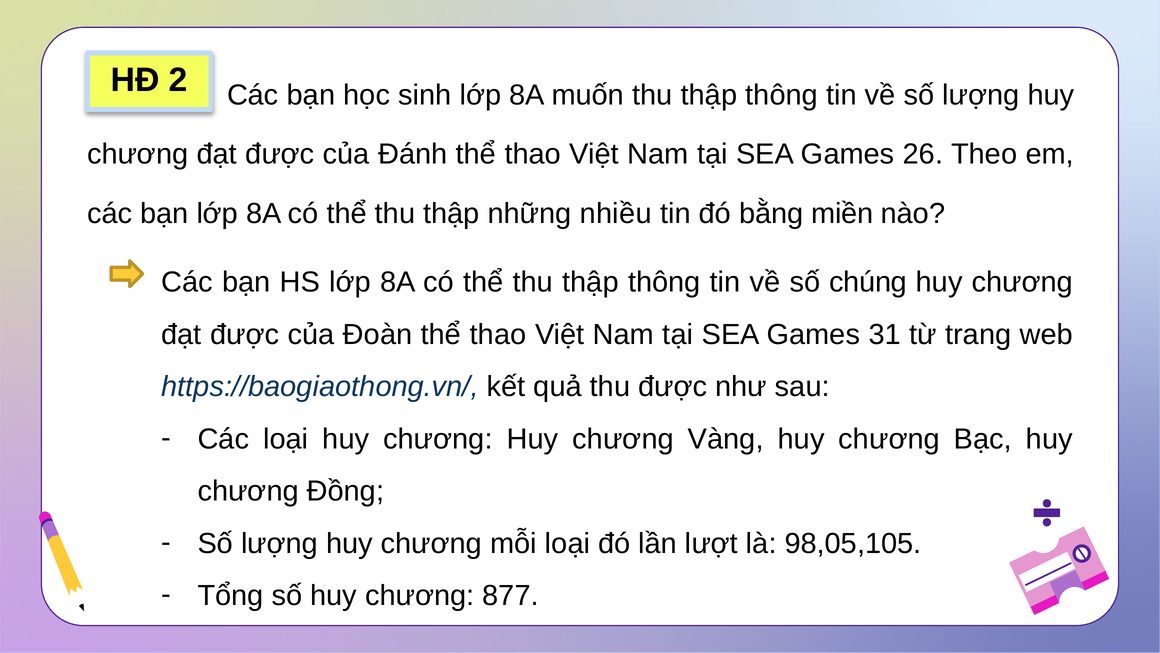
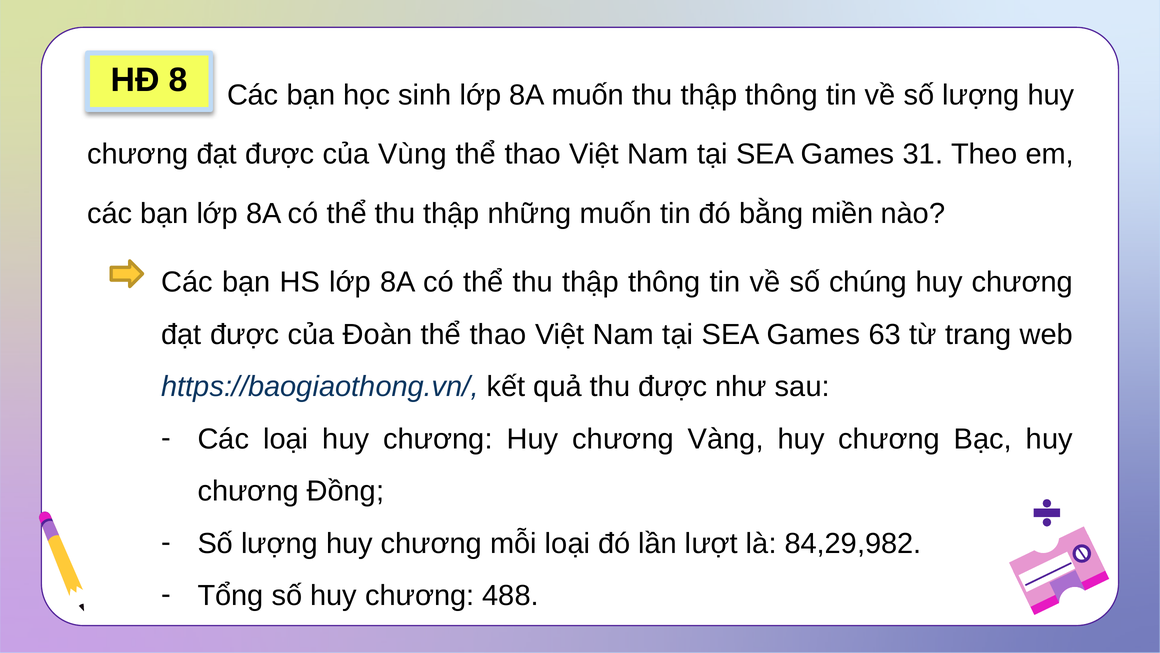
2: 2 -> 8
Đánh: Đánh -> Vùng
26: 26 -> 31
những nhiều: nhiều -> muốn
31: 31 -> 63
98,05,105: 98,05,105 -> 84,29,982
877: 877 -> 488
